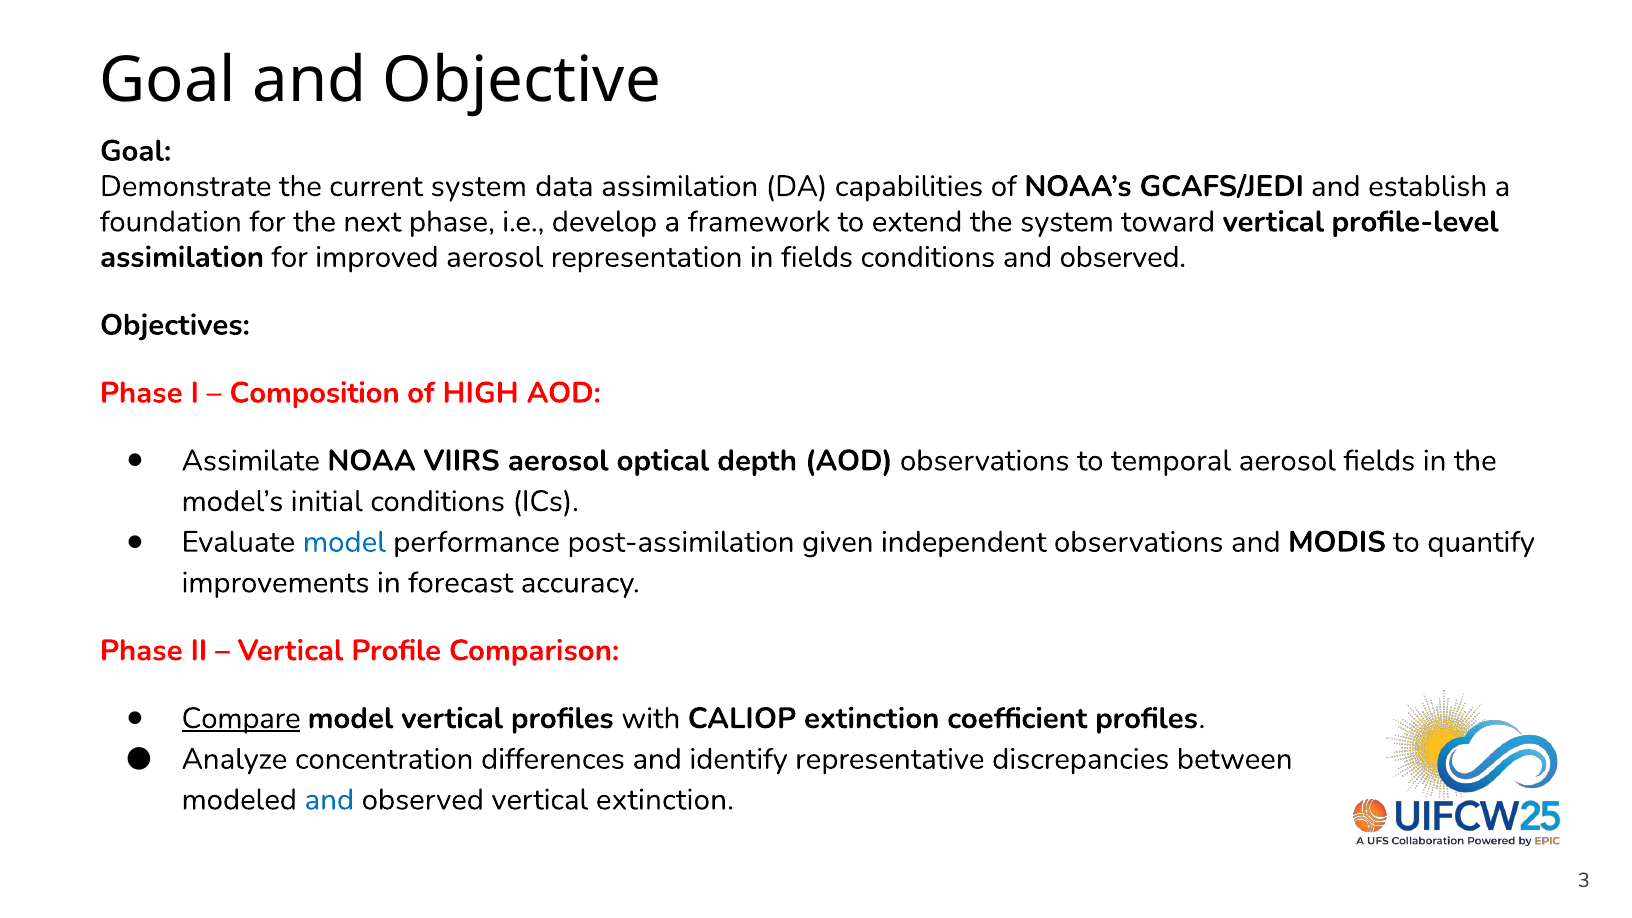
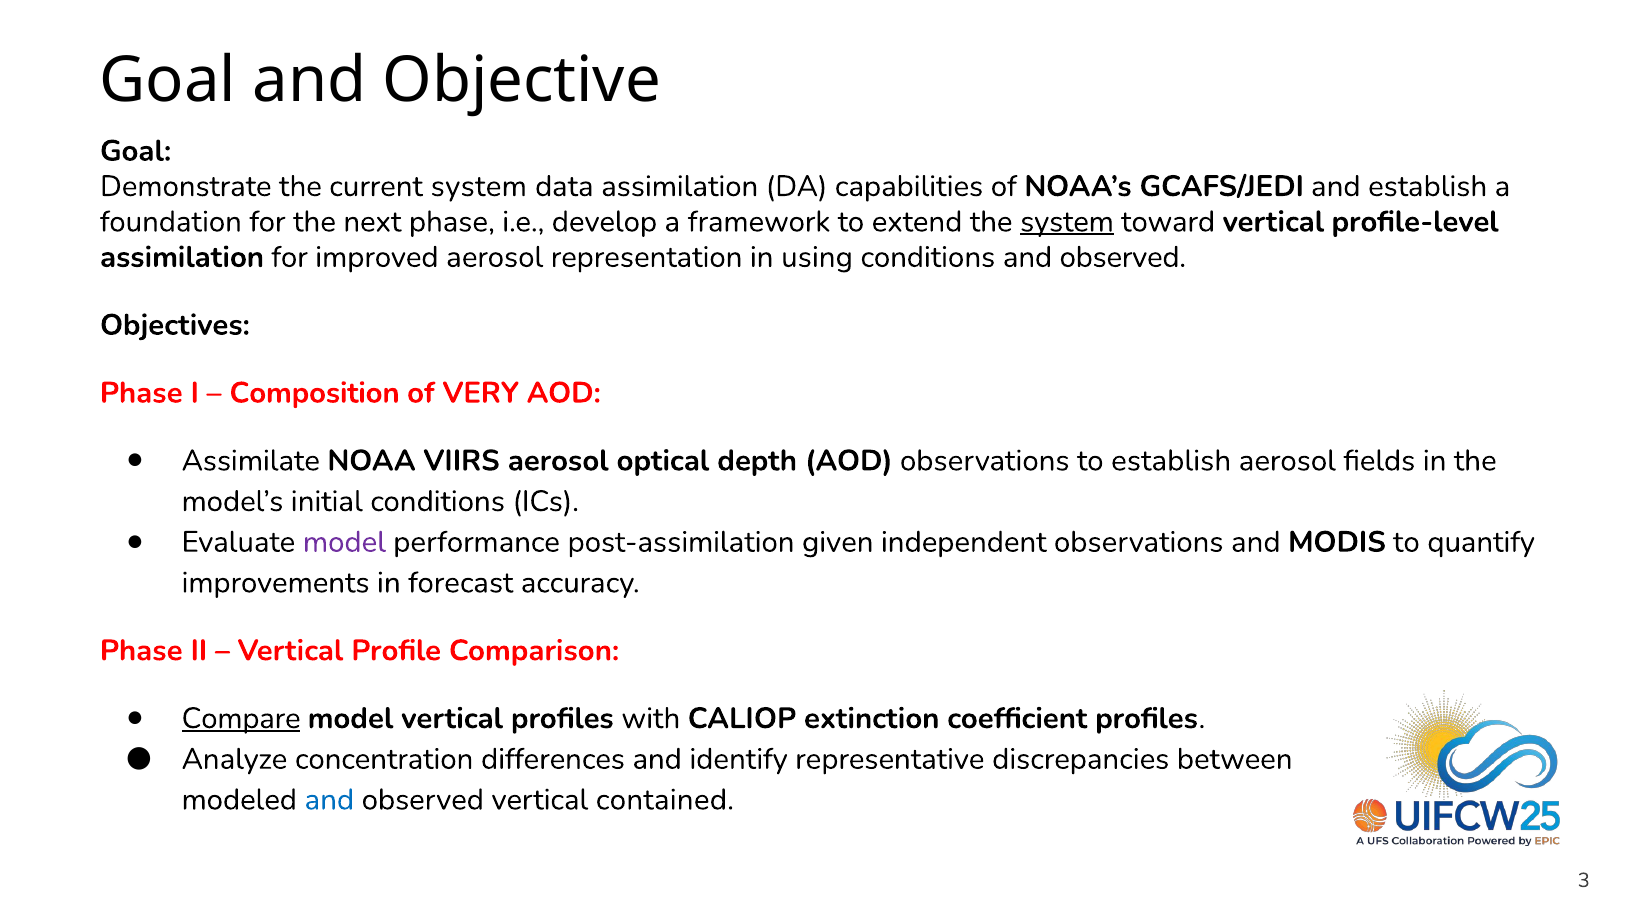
system at (1067, 222) underline: none -> present
in fields: fields -> using
HIGH: HIGH -> VERY
to temporal: temporal -> establish
model at (344, 542) colour: blue -> purple
vertical extinction: extinction -> contained
